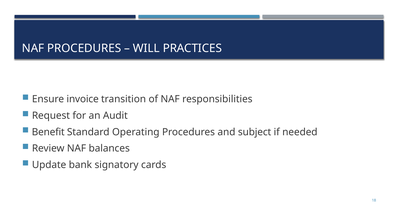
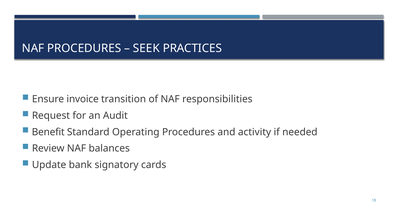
WILL: WILL -> SEEK
subject: subject -> activity
